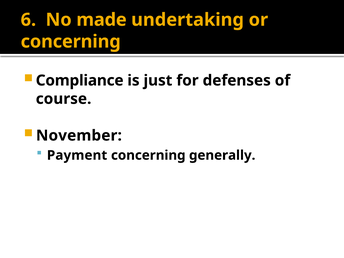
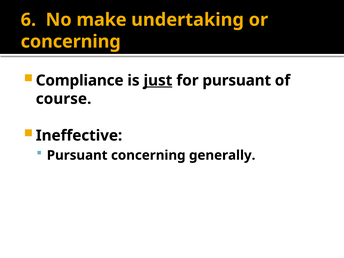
made: made -> make
just underline: none -> present
for defenses: defenses -> pursuant
November: November -> Ineffective
Payment at (77, 155): Payment -> Pursuant
